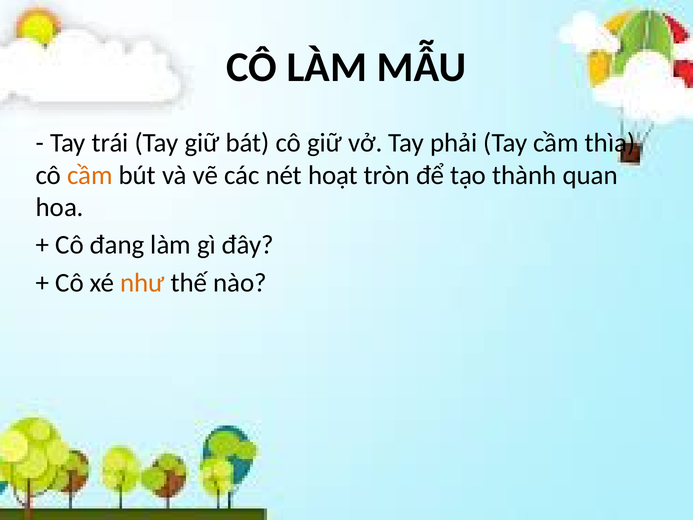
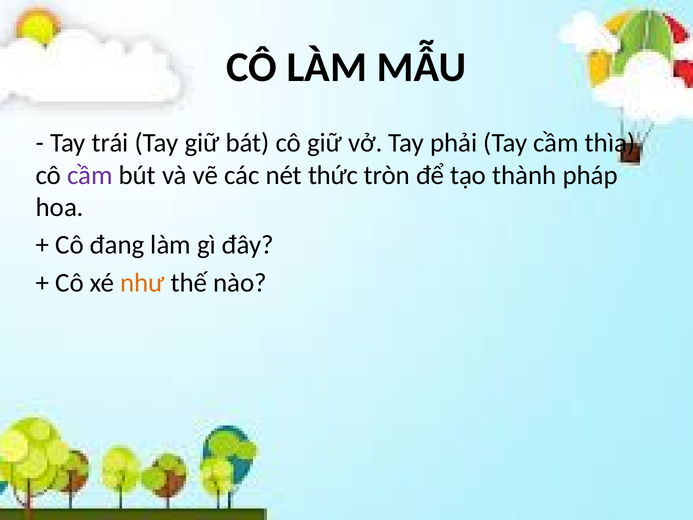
cầm at (90, 175) colour: orange -> purple
hoạt: hoạt -> thức
quan: quan -> pháp
